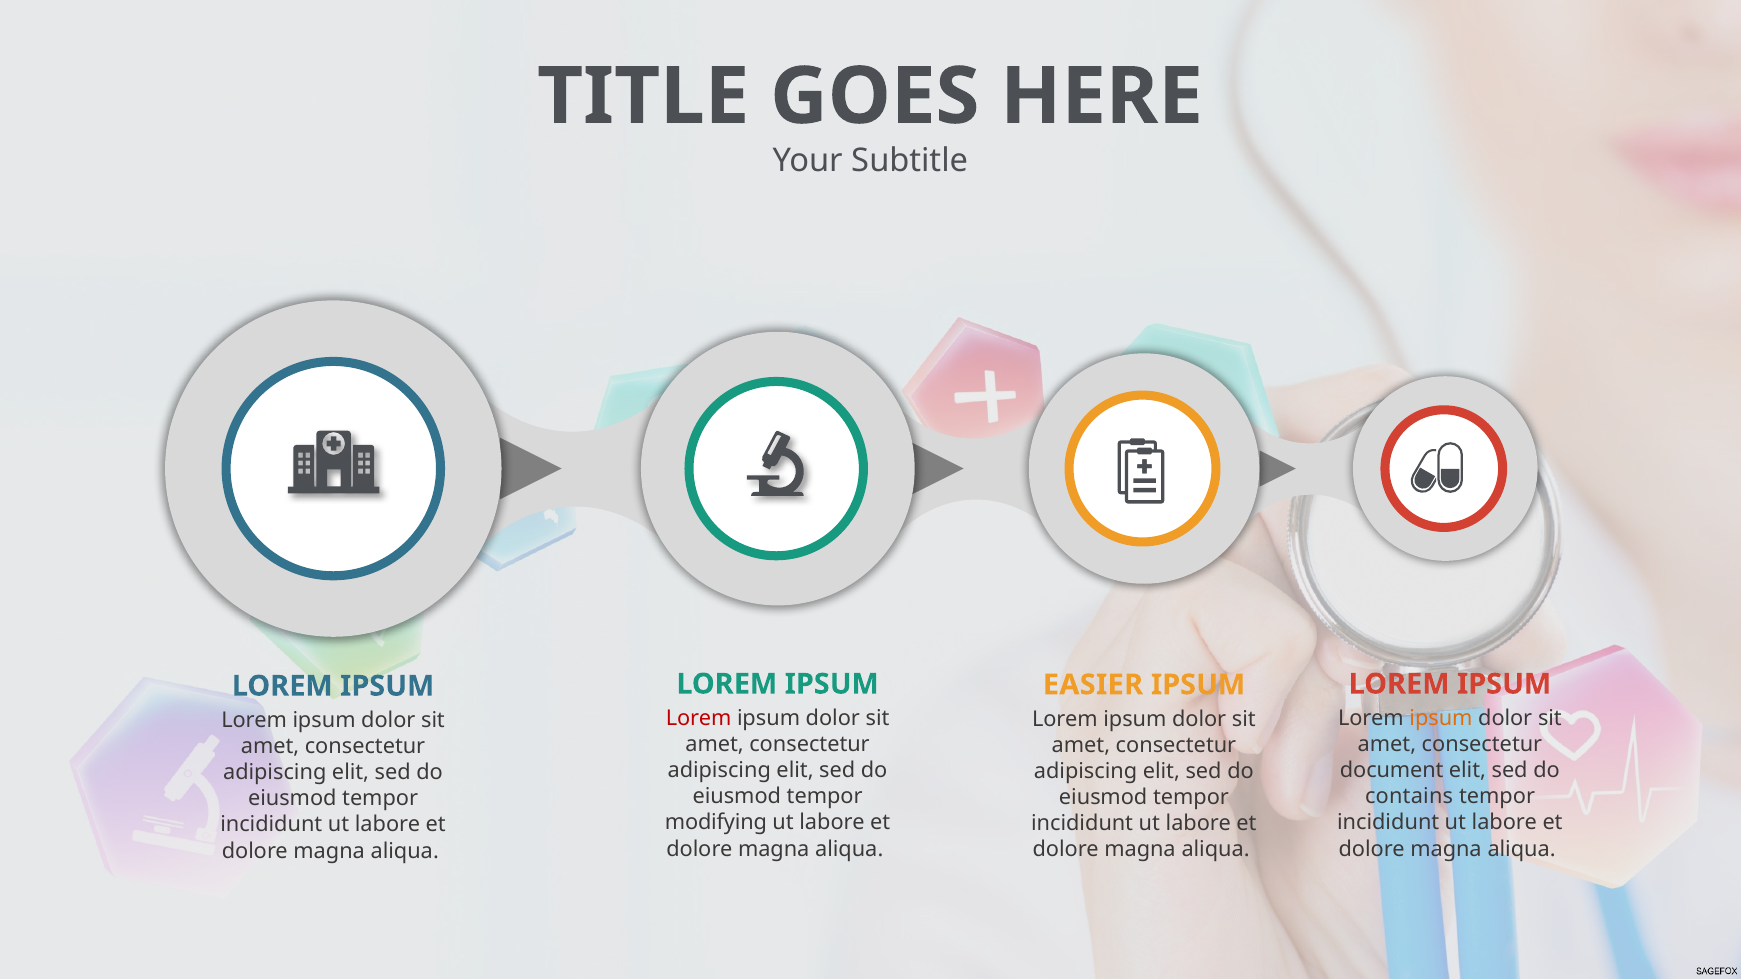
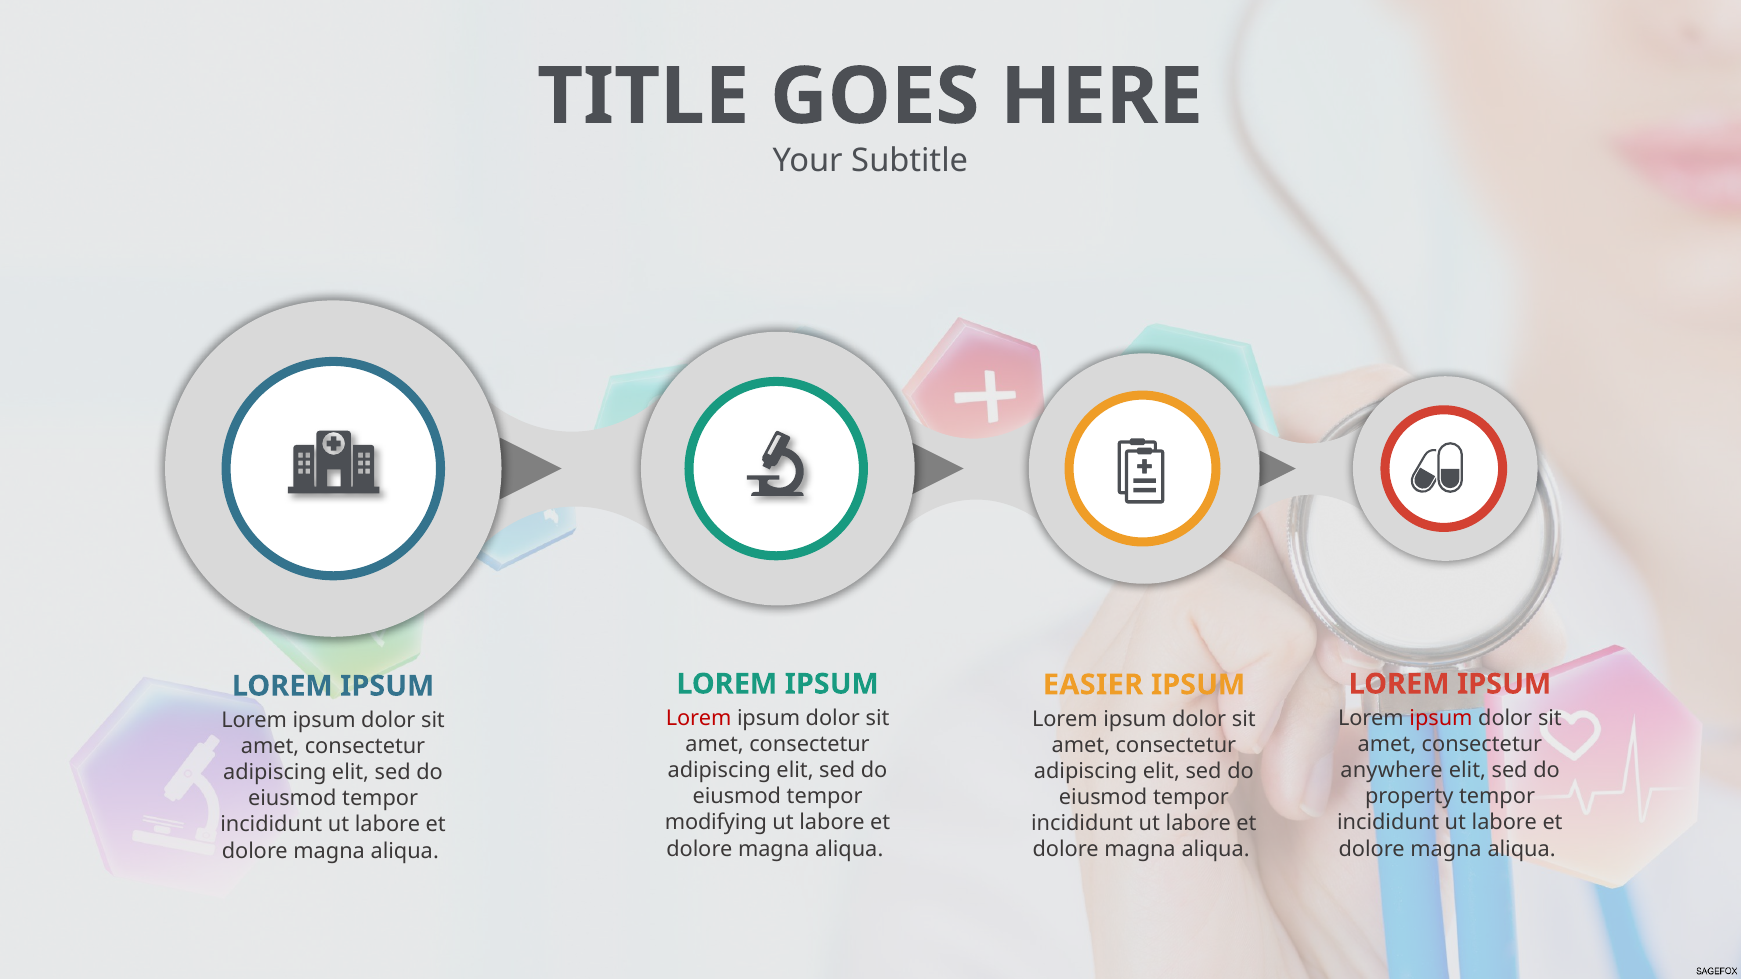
ipsum at (1441, 719) colour: orange -> red
document: document -> anywhere
contains: contains -> property
